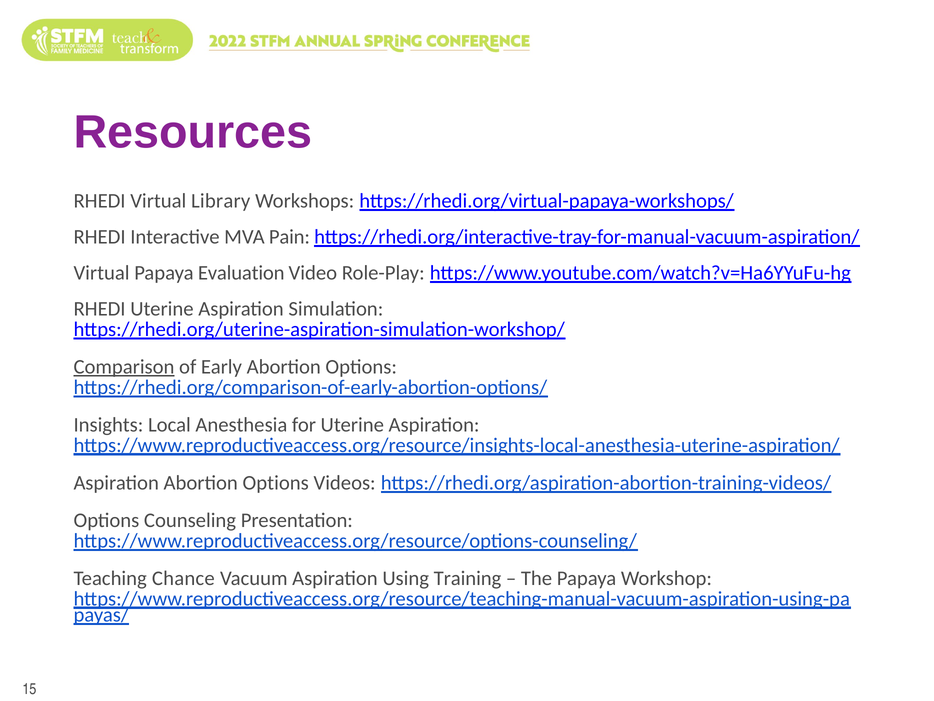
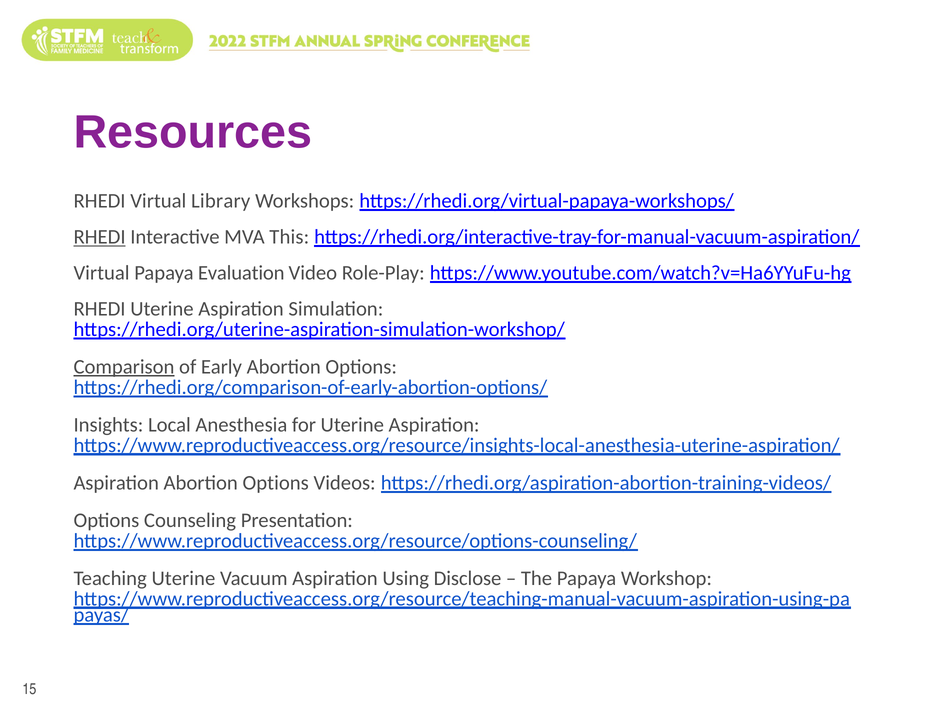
RHEDI at (100, 237) underline: none -> present
Pain: Pain -> This
Teaching Chance: Chance -> Uterine
Training: Training -> Disclose
